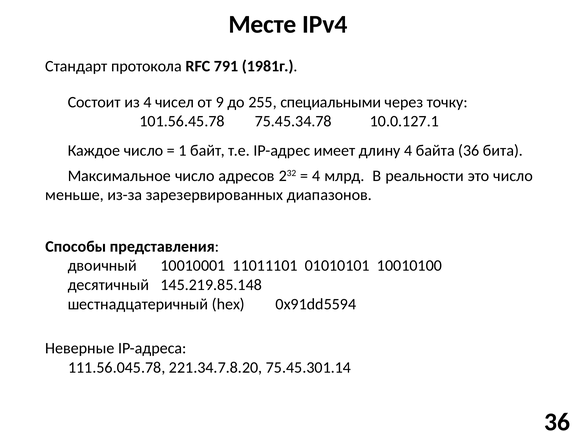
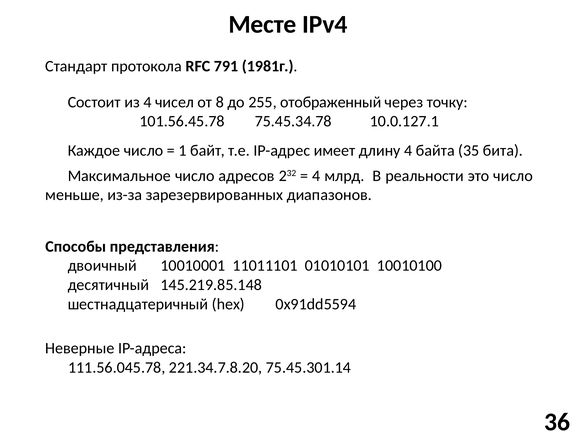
9: 9 -> 8
специальными: специальными -> отображенный
байта 36: 36 -> 35
